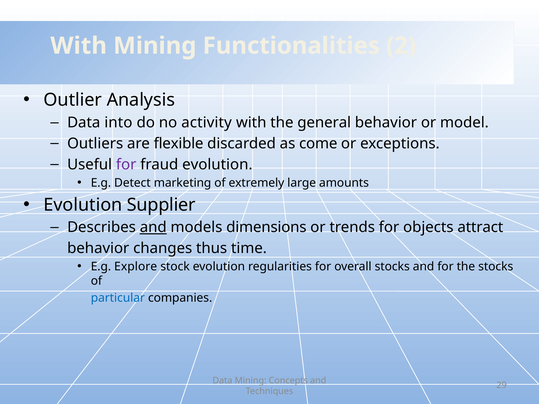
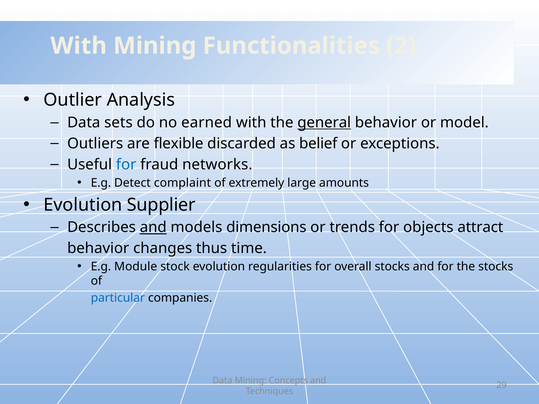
into: into -> sets
activity: activity -> earned
general underline: none -> present
come: come -> belief
for at (126, 165) colour: purple -> blue
fraud evolution: evolution -> networks
marketing: marketing -> complaint
Explore: Explore -> Module
